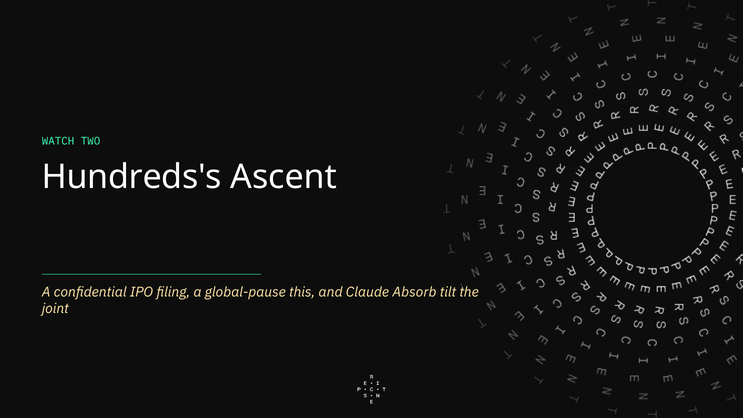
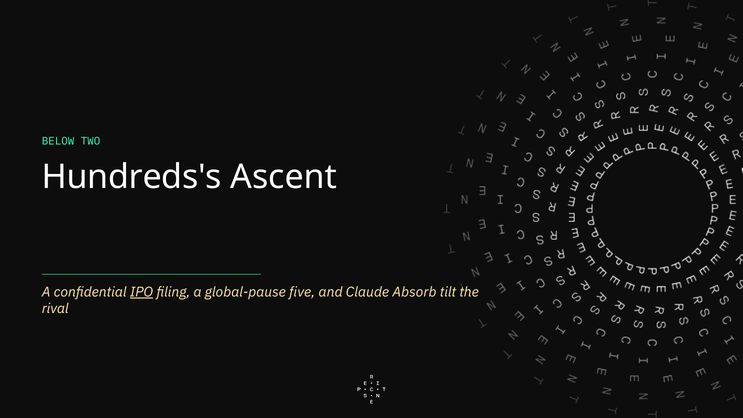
WATCH: WATCH -> BELOW
IPO underline: none -> present
this: this -> five
joint: joint -> rival
